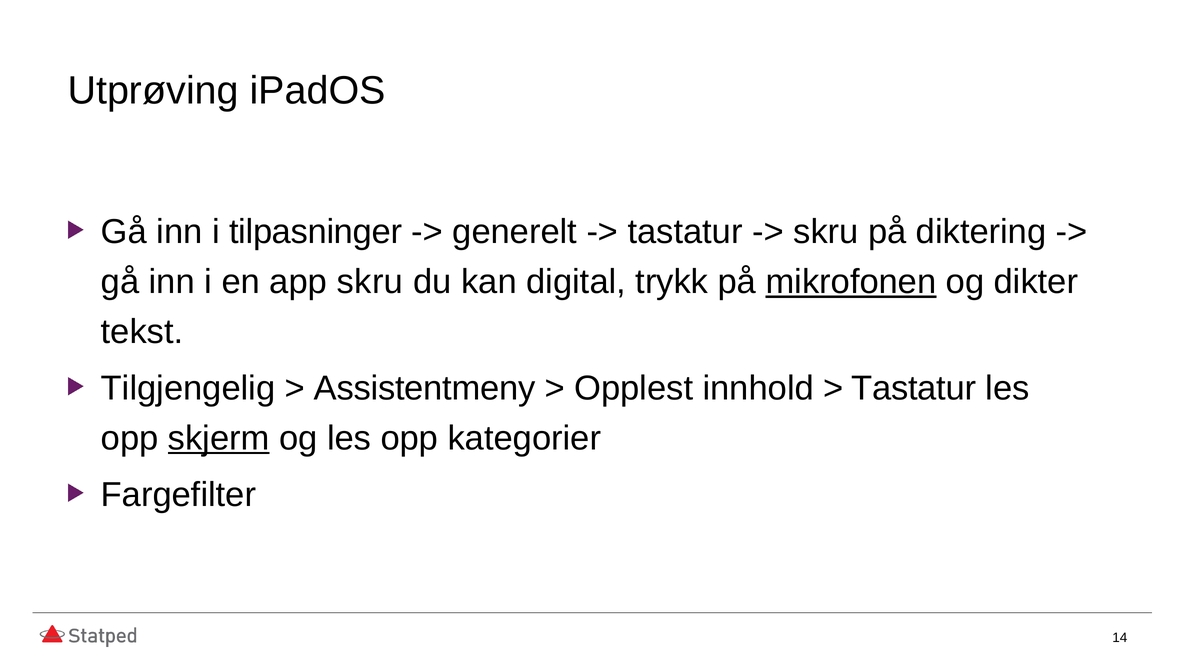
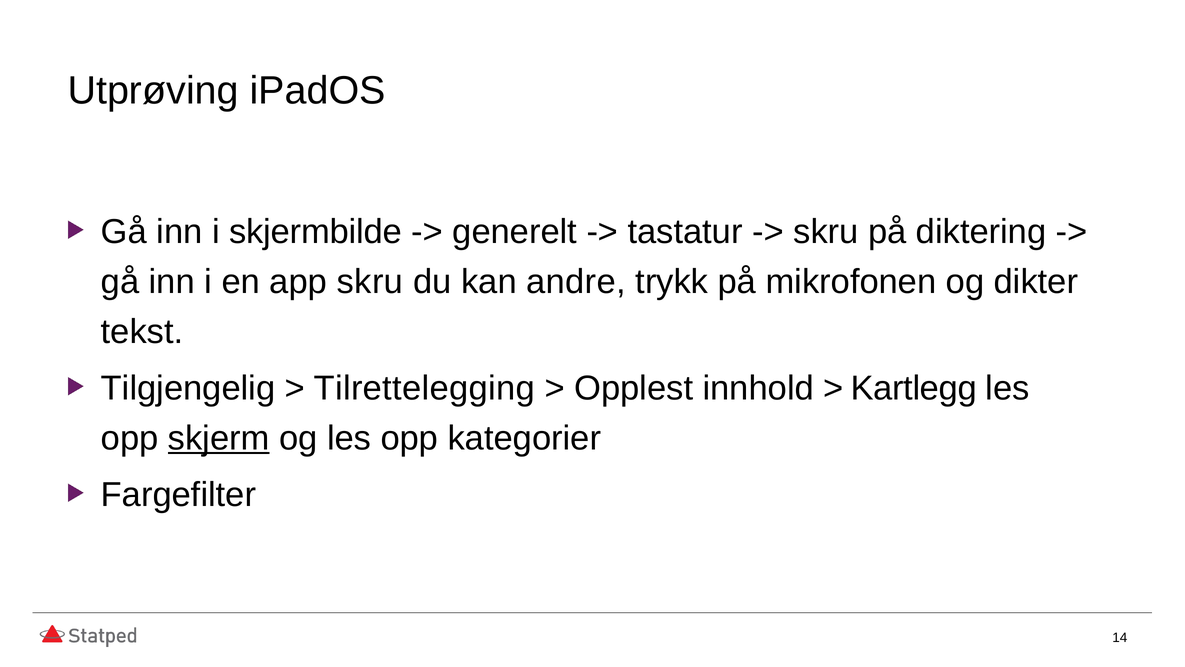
tilpasninger: tilpasninger -> skjermbilde
digital: digital -> andre
mikrofonen underline: present -> none
Assistentmeny: Assistentmeny -> Tilrettelegging
Tastatur at (914, 388): Tastatur -> Kartlegg
